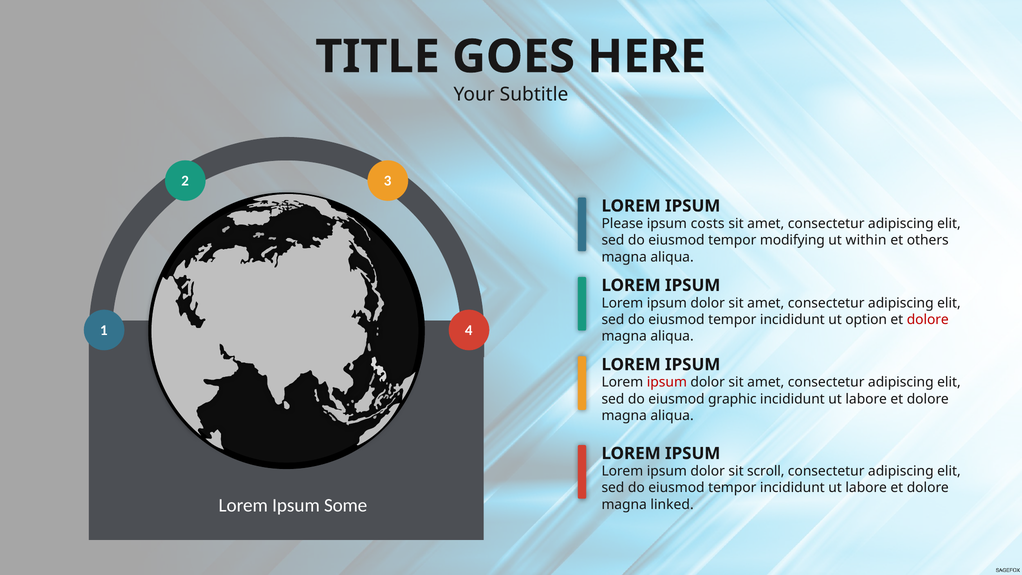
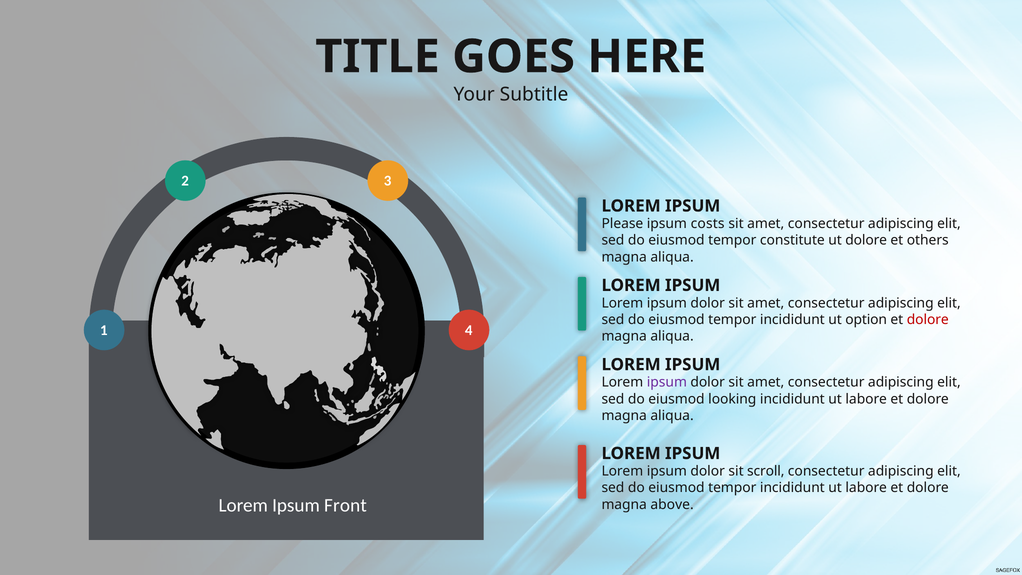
modifying: modifying -> constitute
ut within: within -> dolore
ipsum at (667, 382) colour: red -> purple
graphic: graphic -> looking
Some: Some -> Front
linked: linked -> above
